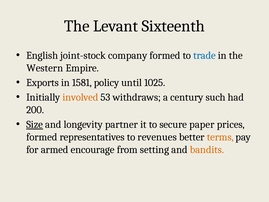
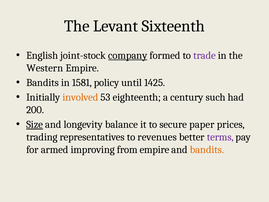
company underline: none -> present
trade colour: blue -> purple
Exports at (43, 83): Exports -> Bandits
1025: 1025 -> 1425
withdraws: withdraws -> eighteenth
partner: partner -> balance
formed at (42, 137): formed -> trading
terms colour: orange -> purple
encourage: encourage -> improving
from setting: setting -> empire
